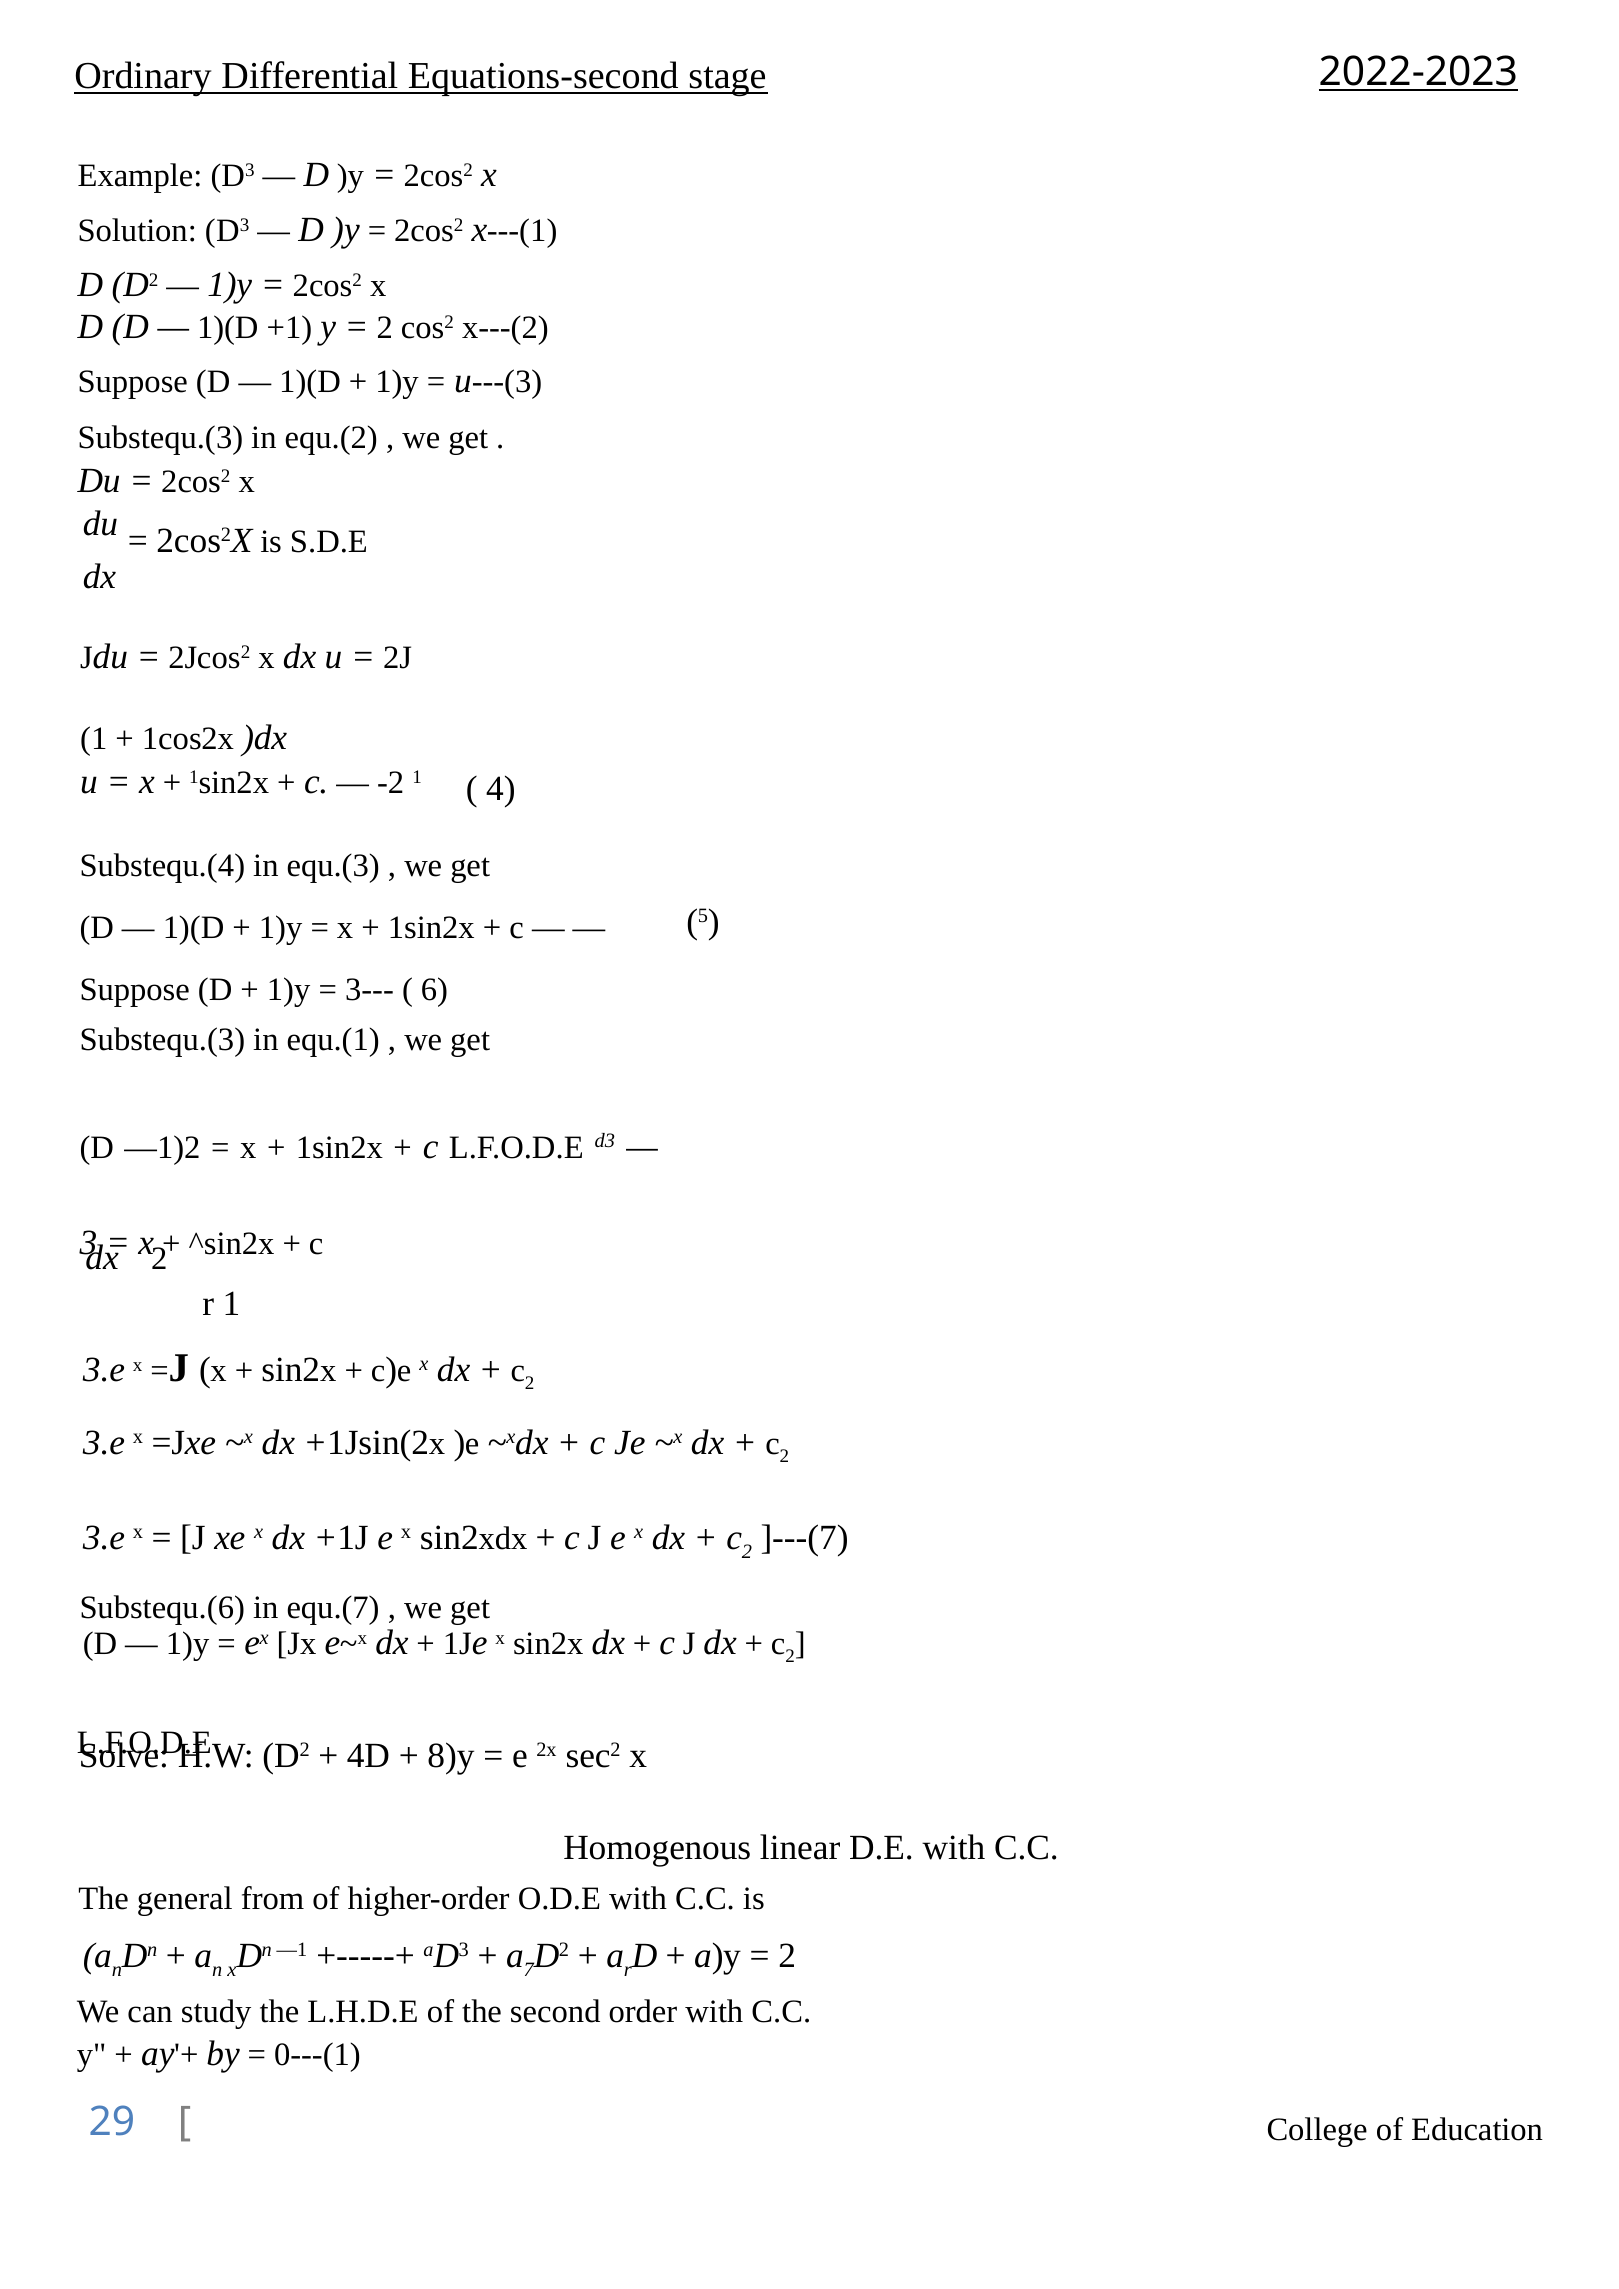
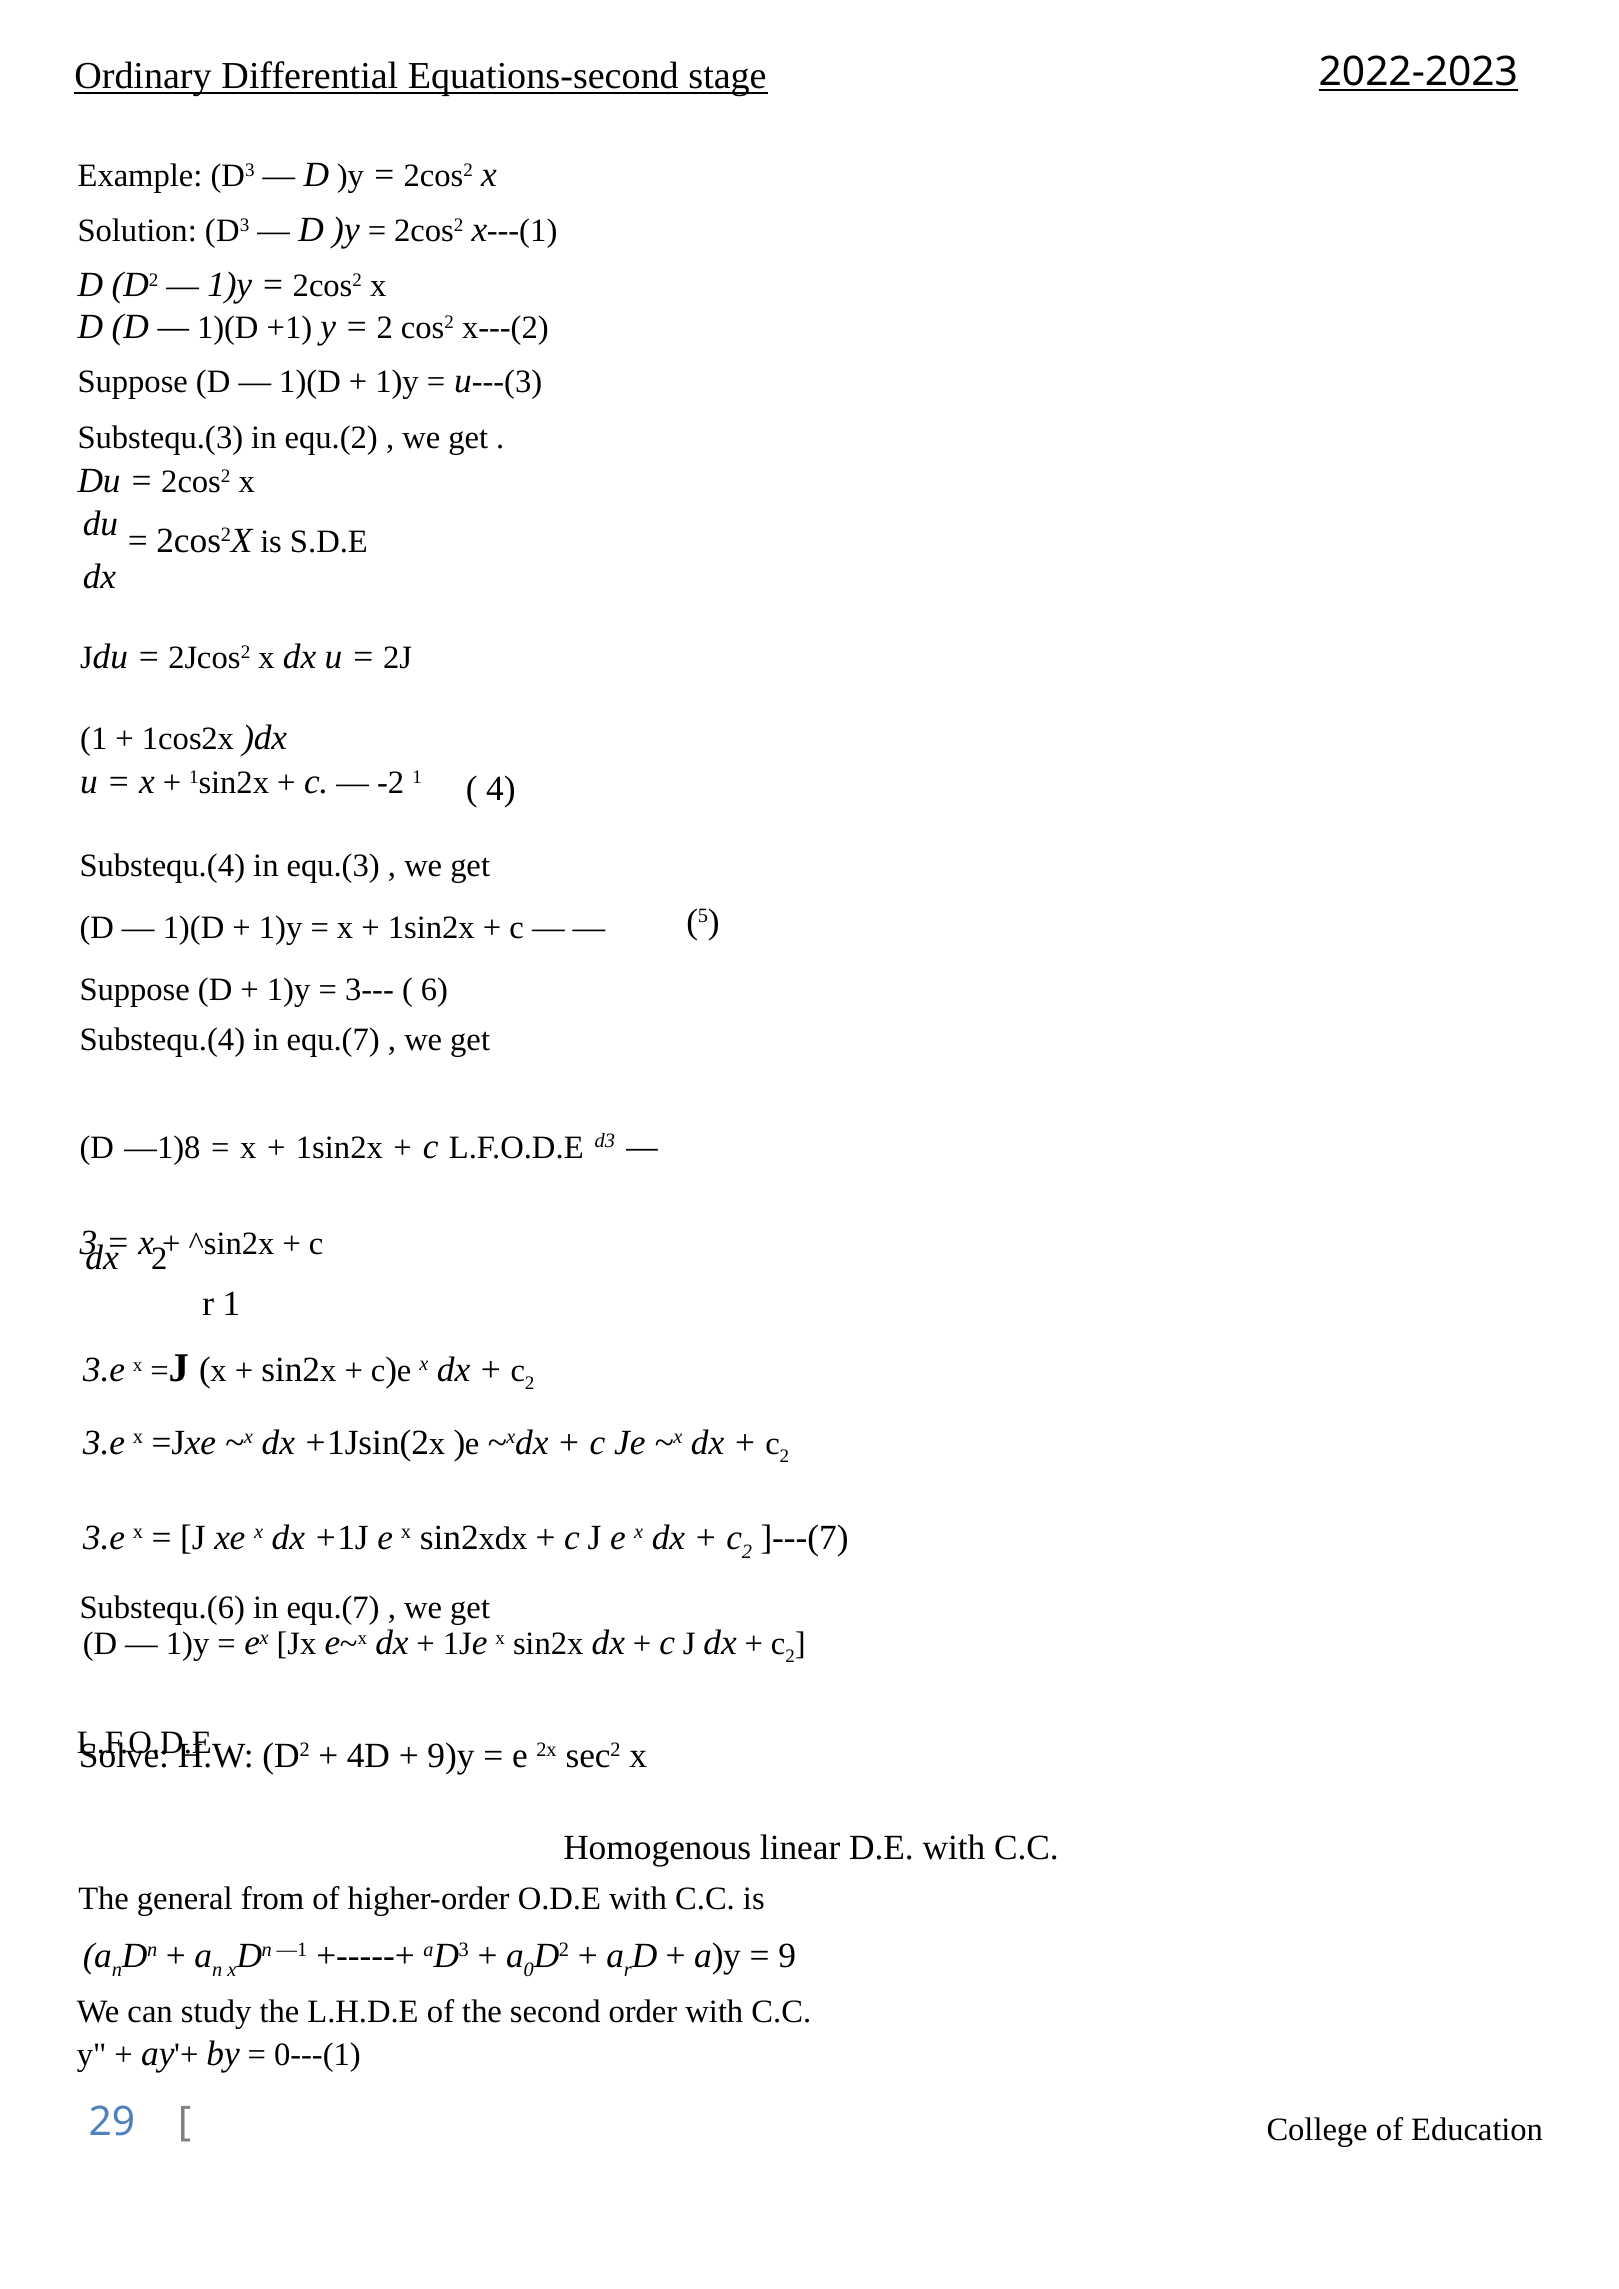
Substequ.(3 at (162, 1040): Substequ.(3 -> Substequ.(4
equ.(1 at (333, 1040): equ.(1 -> equ.(7
—1)2: —1)2 -> —1)8
8)y: 8)y -> 9)y
7: 7 -> 0
2 at (787, 1956): 2 -> 9
